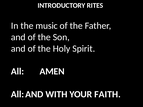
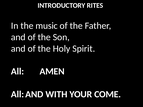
FAITH: FAITH -> COME
